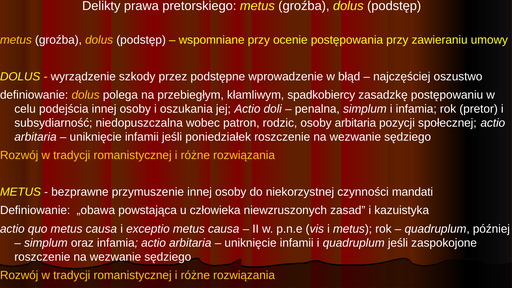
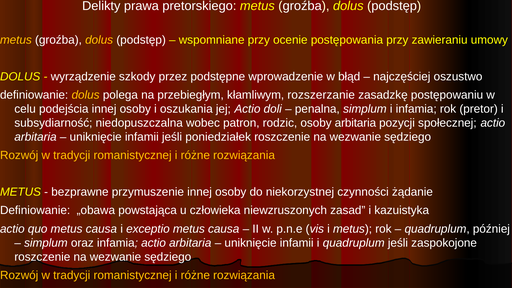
spadkobiercy: spadkobiercy -> rozszerzanie
mandati: mandati -> żądanie
